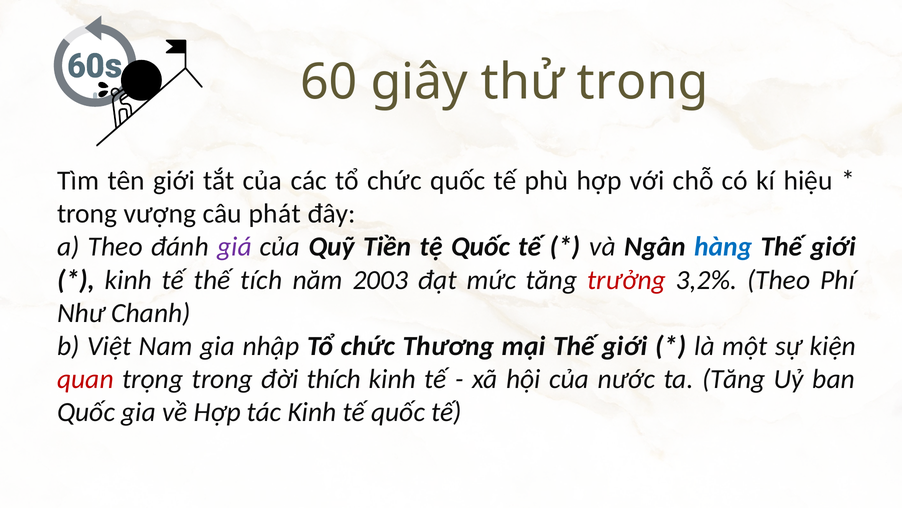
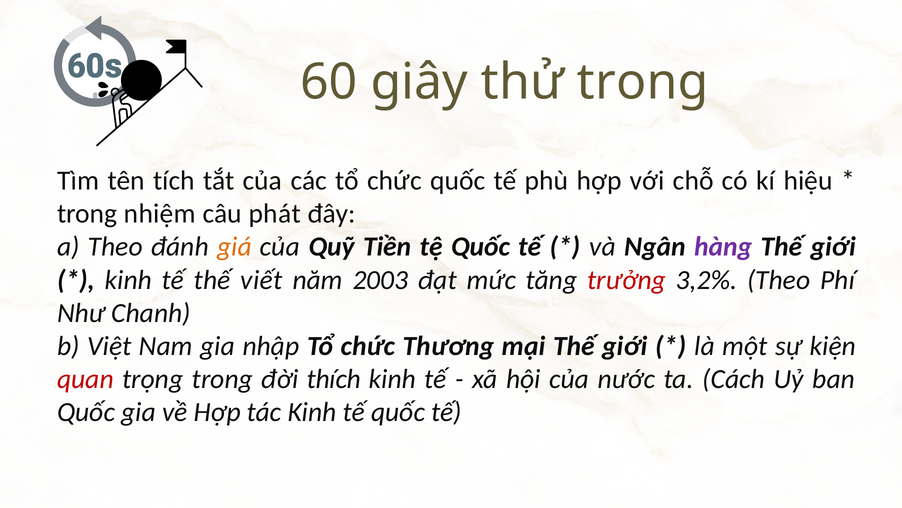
tên giới: giới -> tích
vượng: vượng -> nhiệm
giá colour: purple -> orange
hàng colour: blue -> purple
tích: tích -> viết
ta Tăng: Tăng -> Cách
